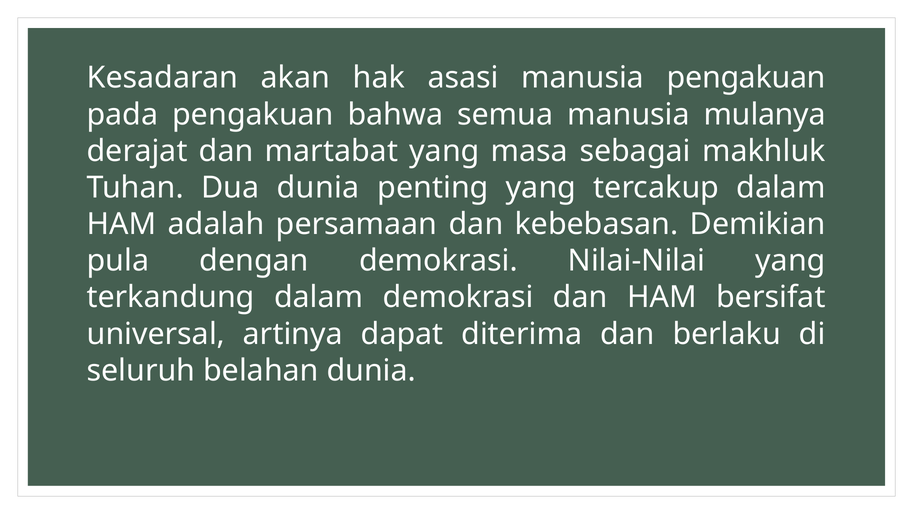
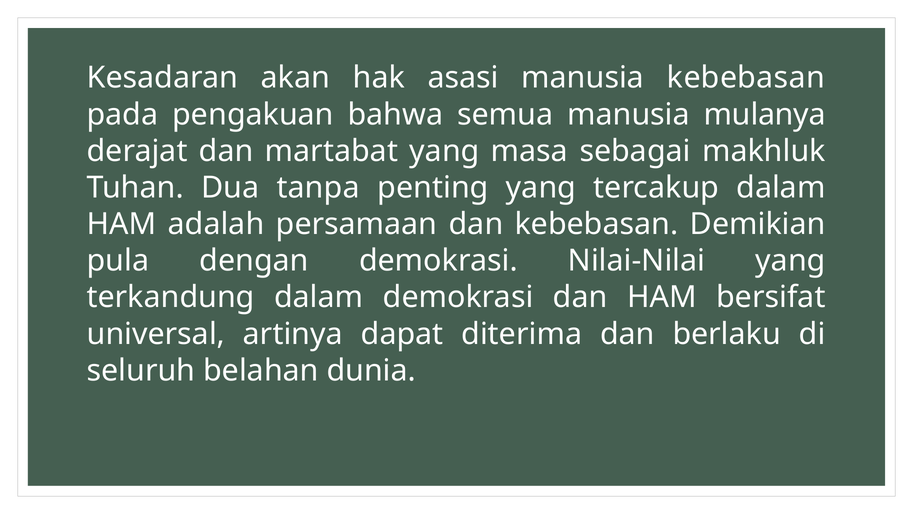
manusia pengakuan: pengakuan -> kebebasan
Dua dunia: dunia -> tanpa
